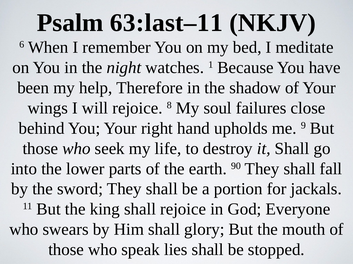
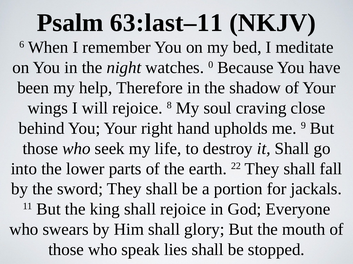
1: 1 -> 0
failures: failures -> craving
90: 90 -> 22
